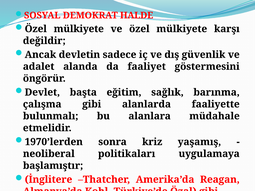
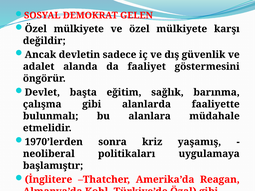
HALDE: HALDE -> GELEN
